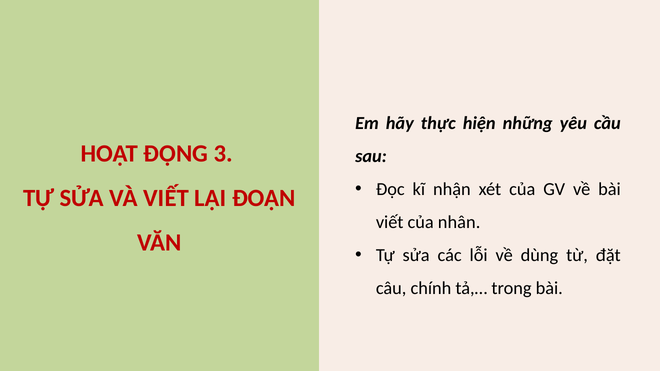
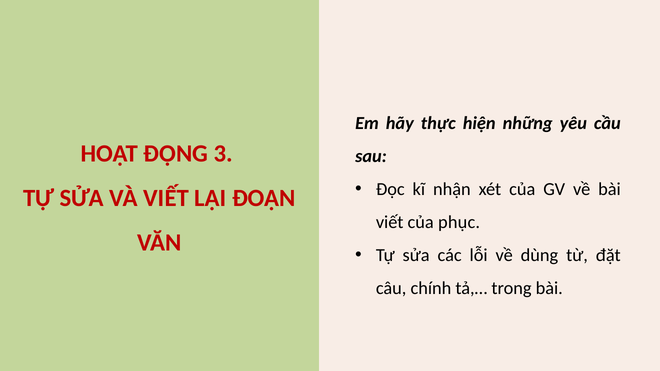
nhân: nhân -> phục
